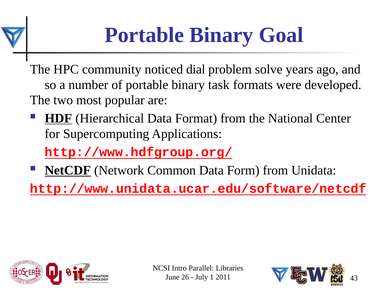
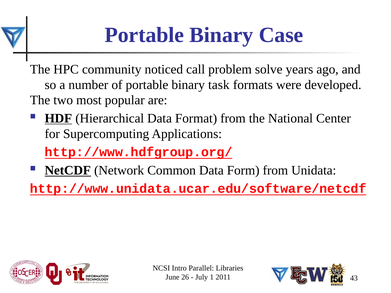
Goal: Goal -> Case
dial: dial -> call
